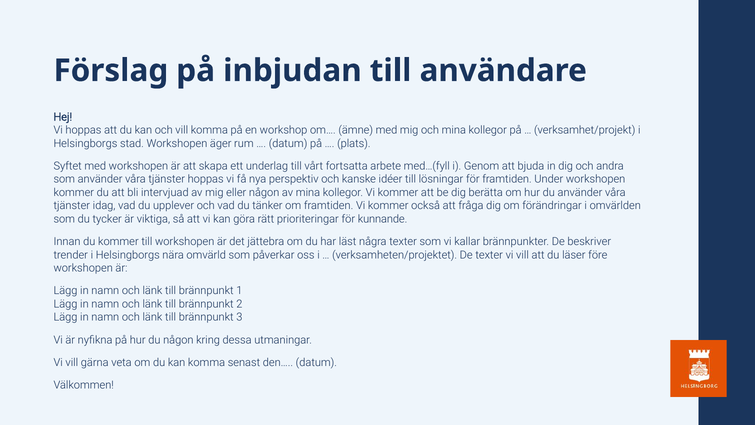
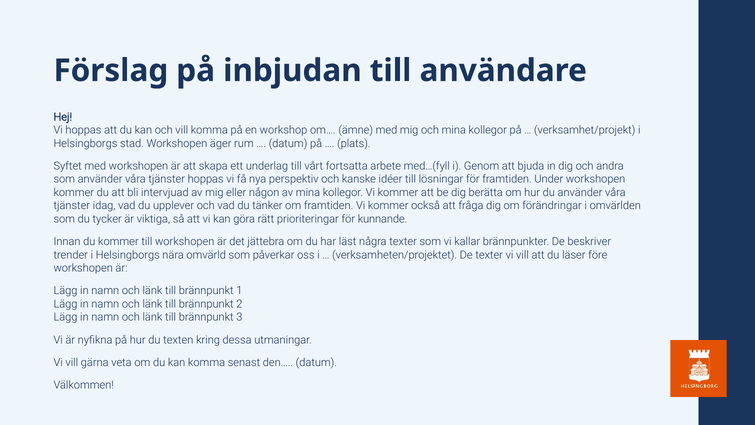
du någon: någon -> texten
